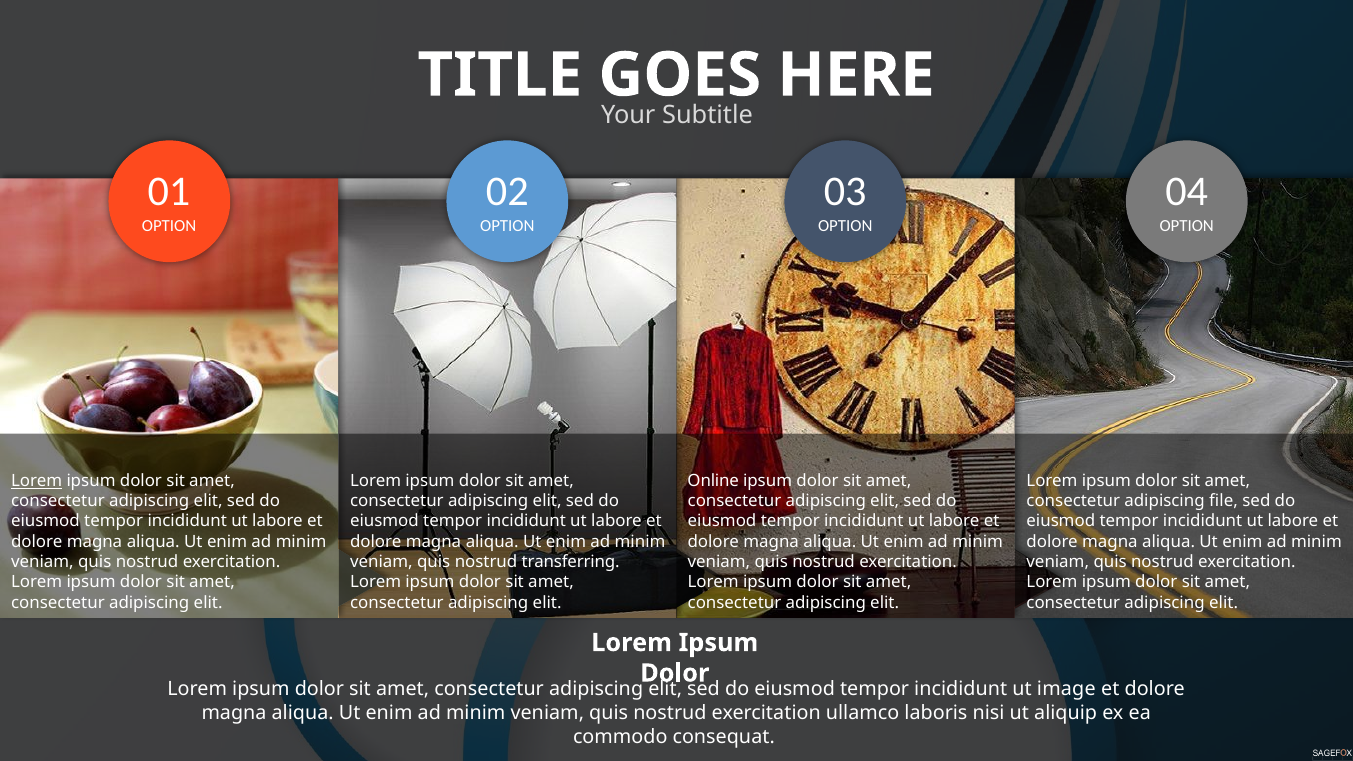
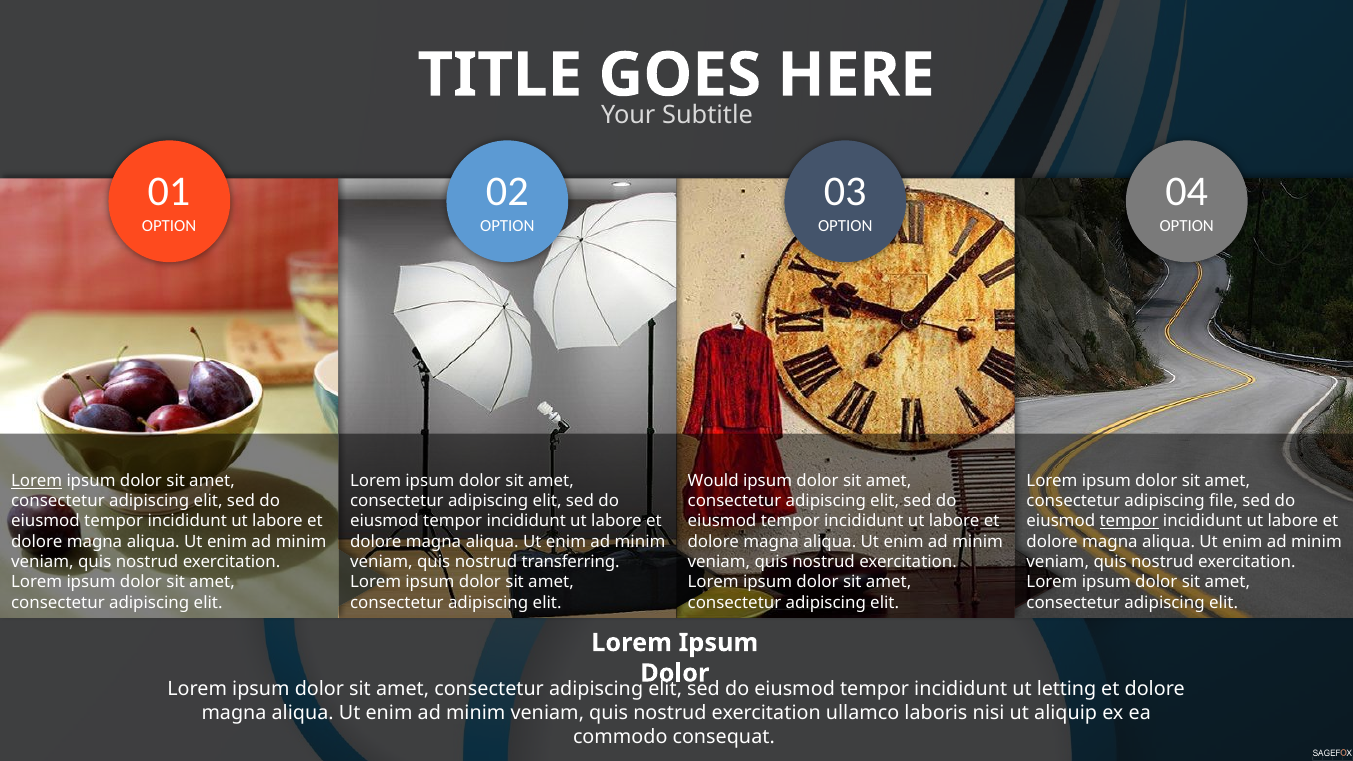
Online: Online -> Would
tempor at (1129, 521) underline: none -> present
image: image -> letting
